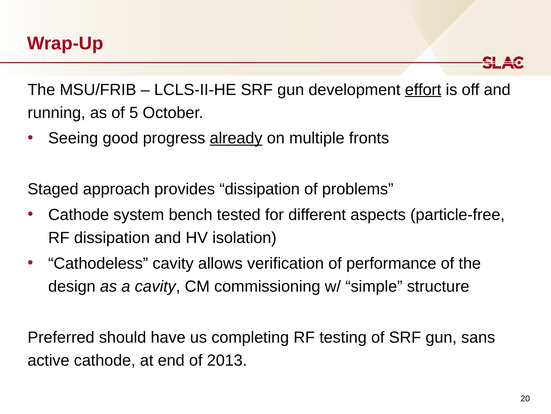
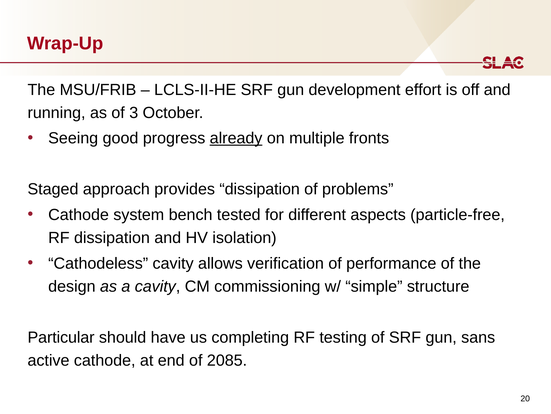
effort underline: present -> none
5: 5 -> 3
Preferred: Preferred -> Particular
2013: 2013 -> 2085
